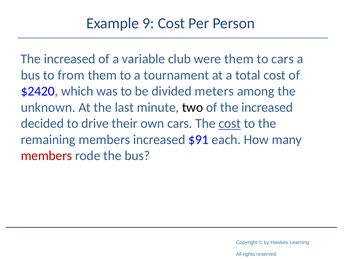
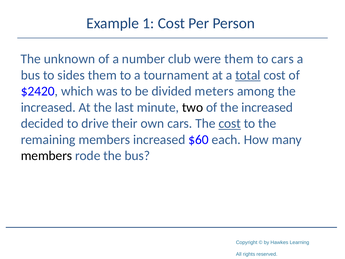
9: 9 -> 1
increased at (70, 59): increased -> unknown
variable: variable -> number
from: from -> sides
total underline: none -> present
unknown at (48, 107): unknown -> increased
$91: $91 -> $60
members at (47, 156) colour: red -> black
